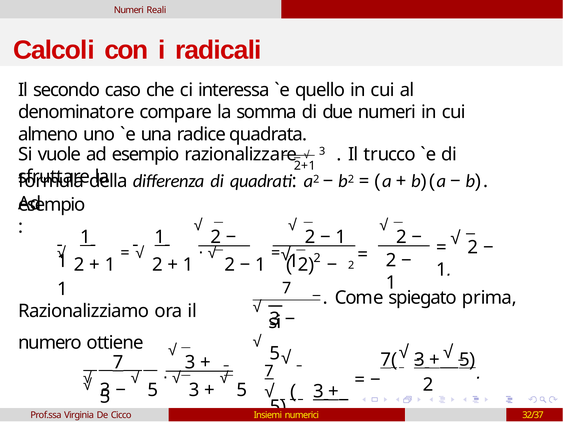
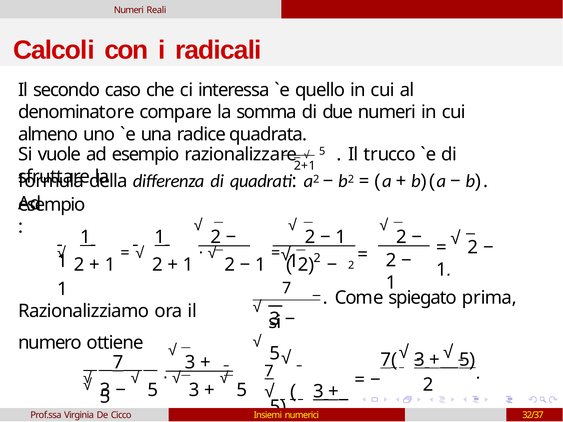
3 at (322, 151): 3 -> 5
